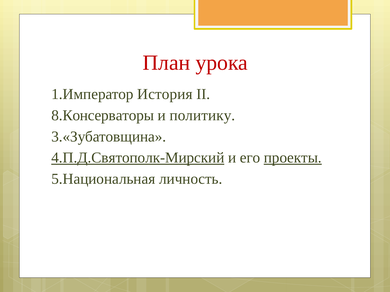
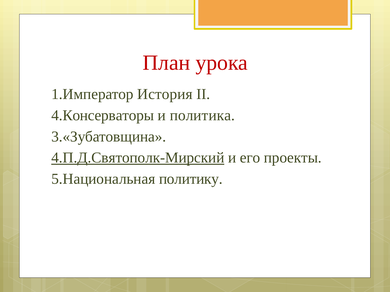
8.Консерваторы: 8.Консерваторы -> 4.Консерваторы
политику: политику -> политика
проекты underline: present -> none
личность: личность -> политику
